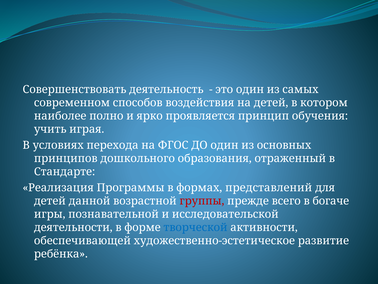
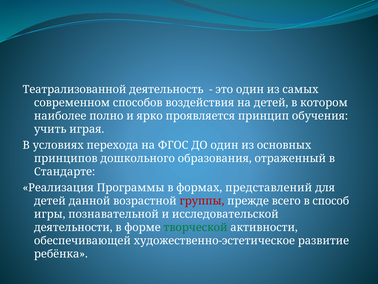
Совершенствовать: Совершенствовать -> Театрализованной
богаче: богаче -> способ
творческой colour: blue -> green
